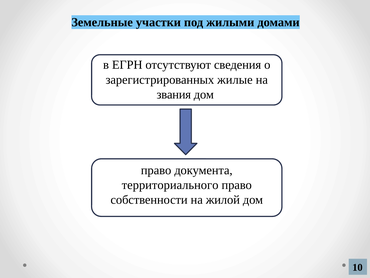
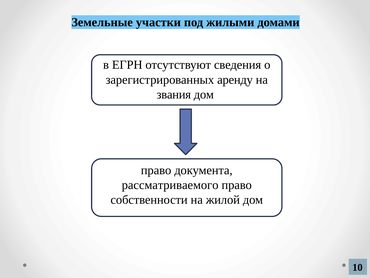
жилые: жилые -> аренду
территориального: территориального -> рассматриваемого
